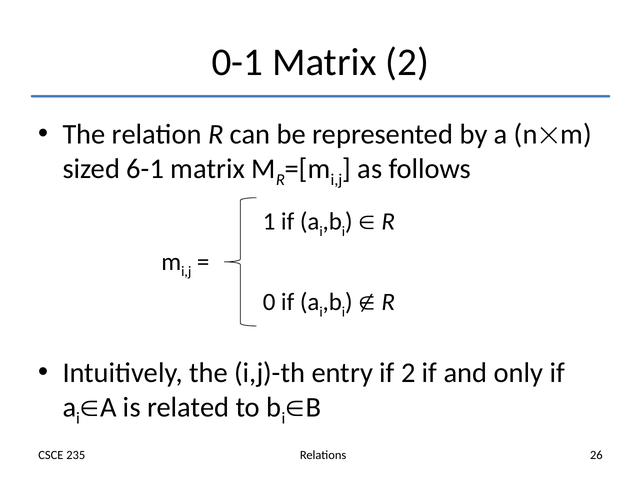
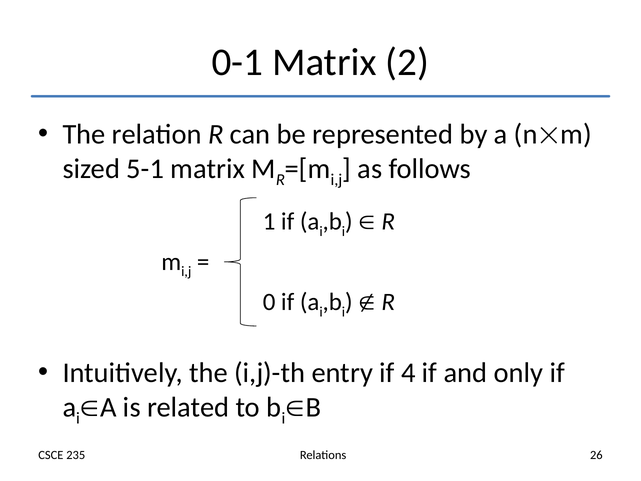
6-1: 6-1 -> 5-1
if 2: 2 -> 4
